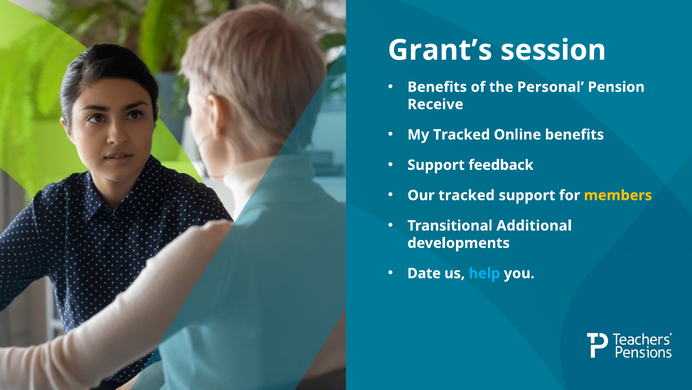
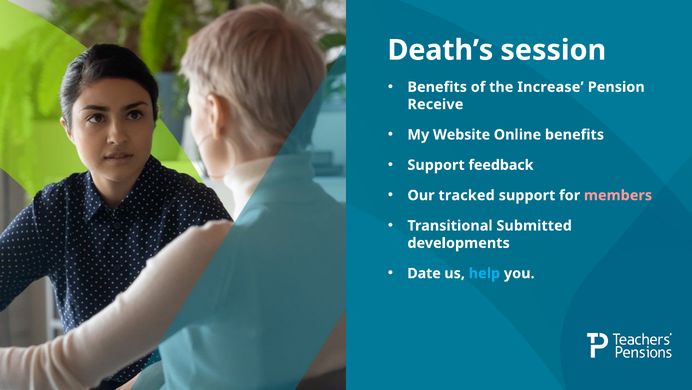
Grant’s: Grant’s -> Death’s
Personal: Personal -> Increase
My Tracked: Tracked -> Website
members colour: yellow -> pink
Additional: Additional -> Submitted
